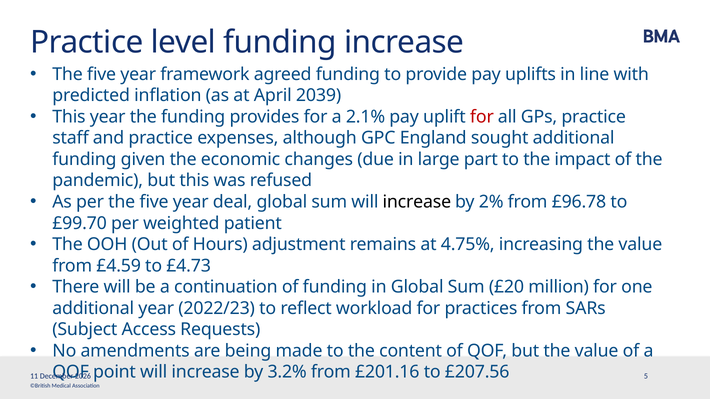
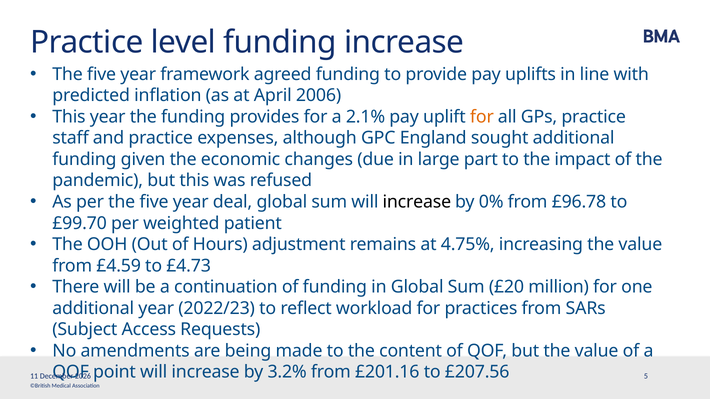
2039: 2039 -> 2006
for at (482, 117) colour: red -> orange
2%: 2% -> 0%
